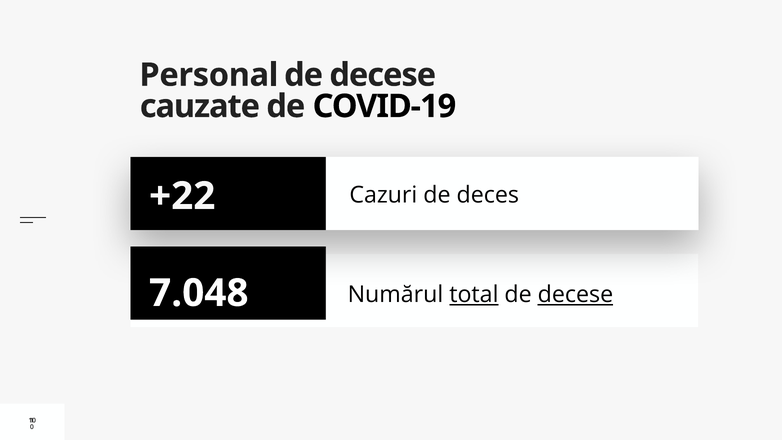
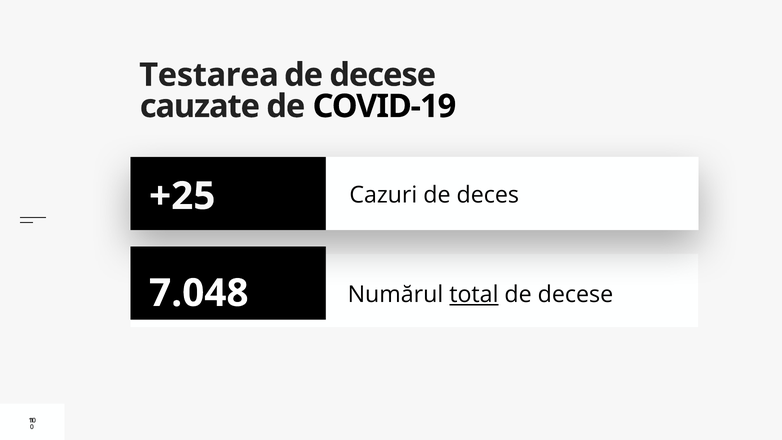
Personal: Personal -> Testarea
+22: +22 -> +25
decese at (575, 295) underline: present -> none
